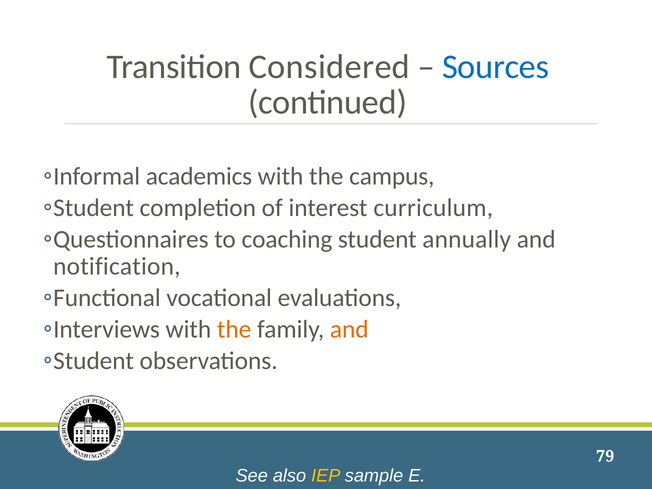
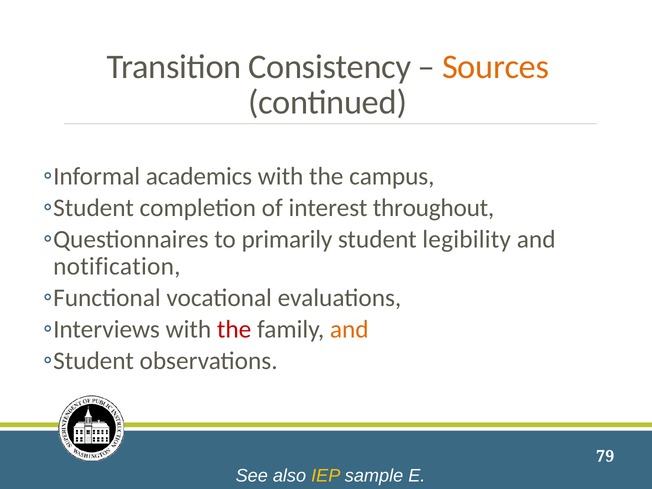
Considered: Considered -> Consistency
Sources colour: blue -> orange
curriculum: curriculum -> throughout
coaching: coaching -> primarily
annually: annually -> legibility
the at (234, 330) colour: orange -> red
